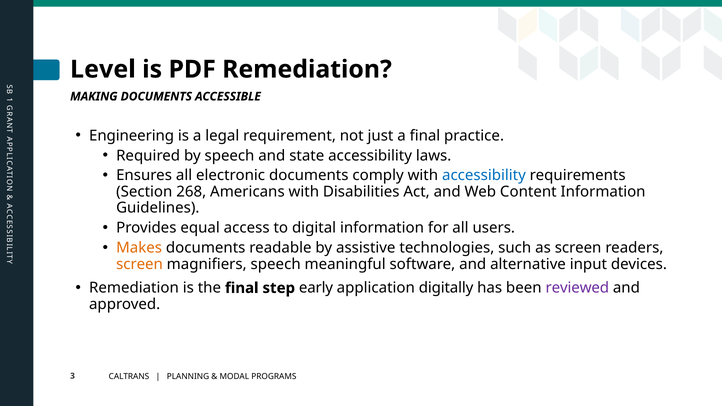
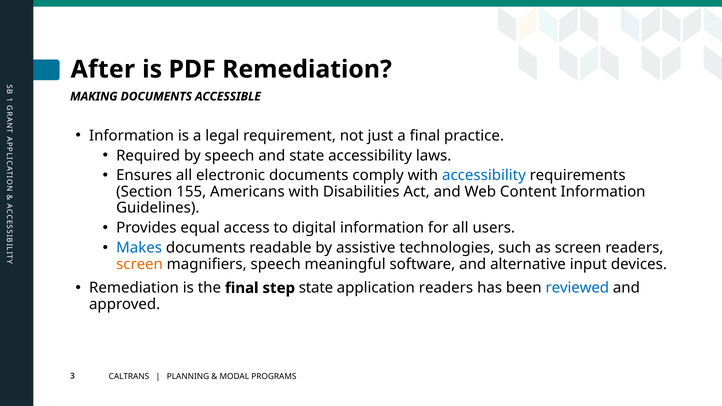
Level: Level -> After
Engineering at (132, 136): Engineering -> Information
268: 268 -> 155
Makes colour: orange -> blue
step early: early -> state
application digitally: digitally -> readers
reviewed colour: purple -> blue
